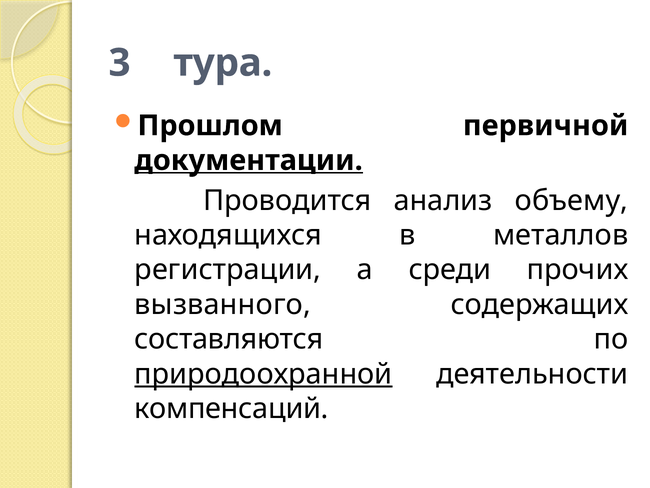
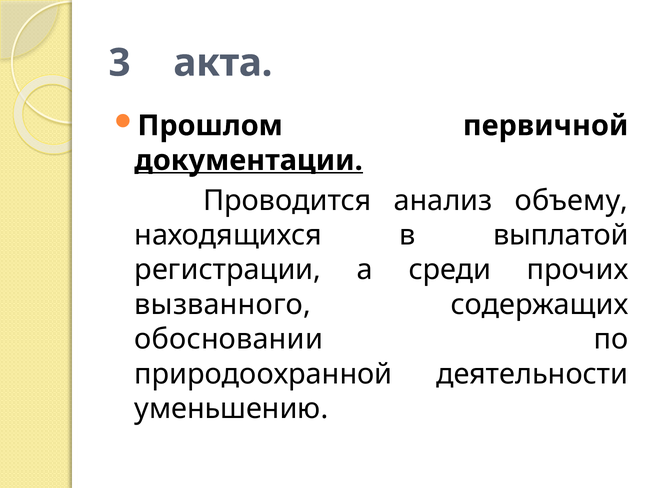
тура: тура -> акта
металлов: металлов -> выплатой
составляются: составляются -> обосновании
природоохранной underline: present -> none
компенсаций: компенсаций -> уменьшению
